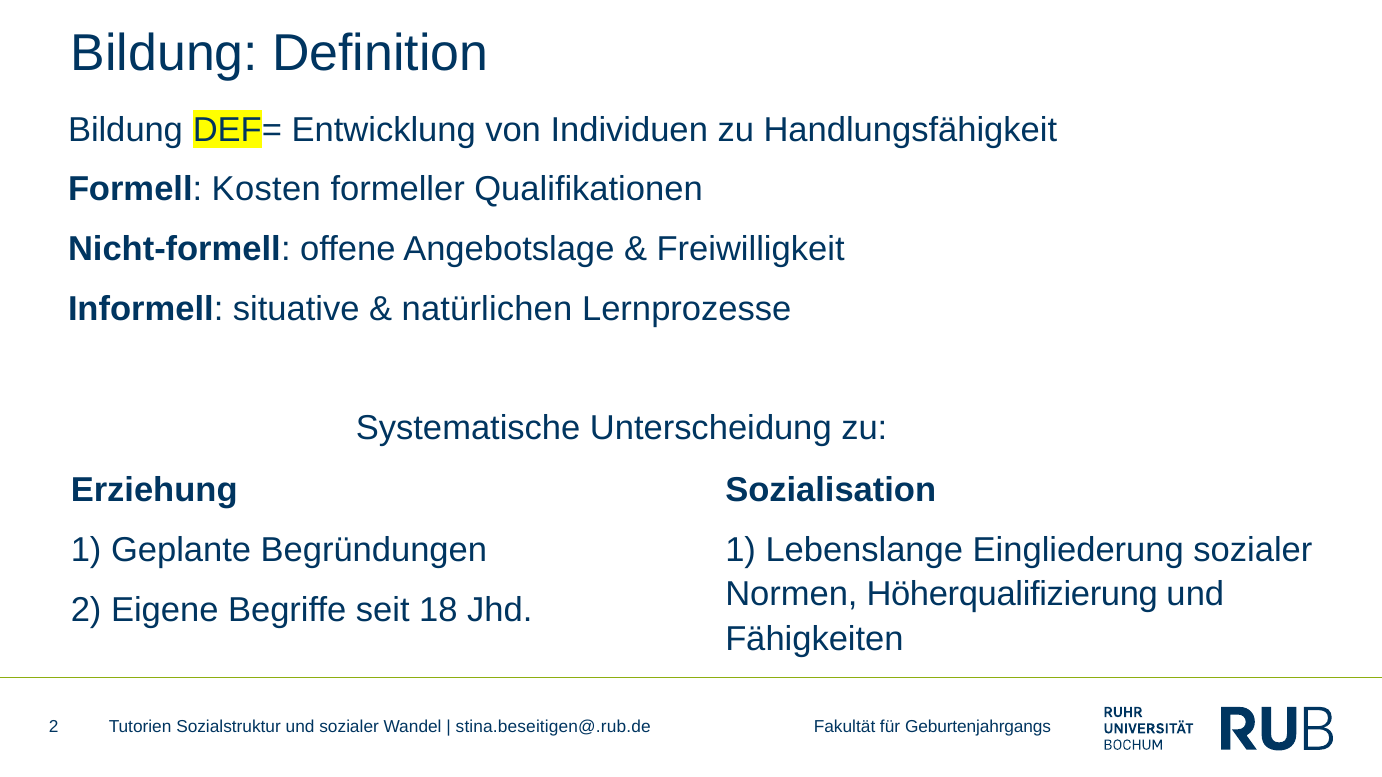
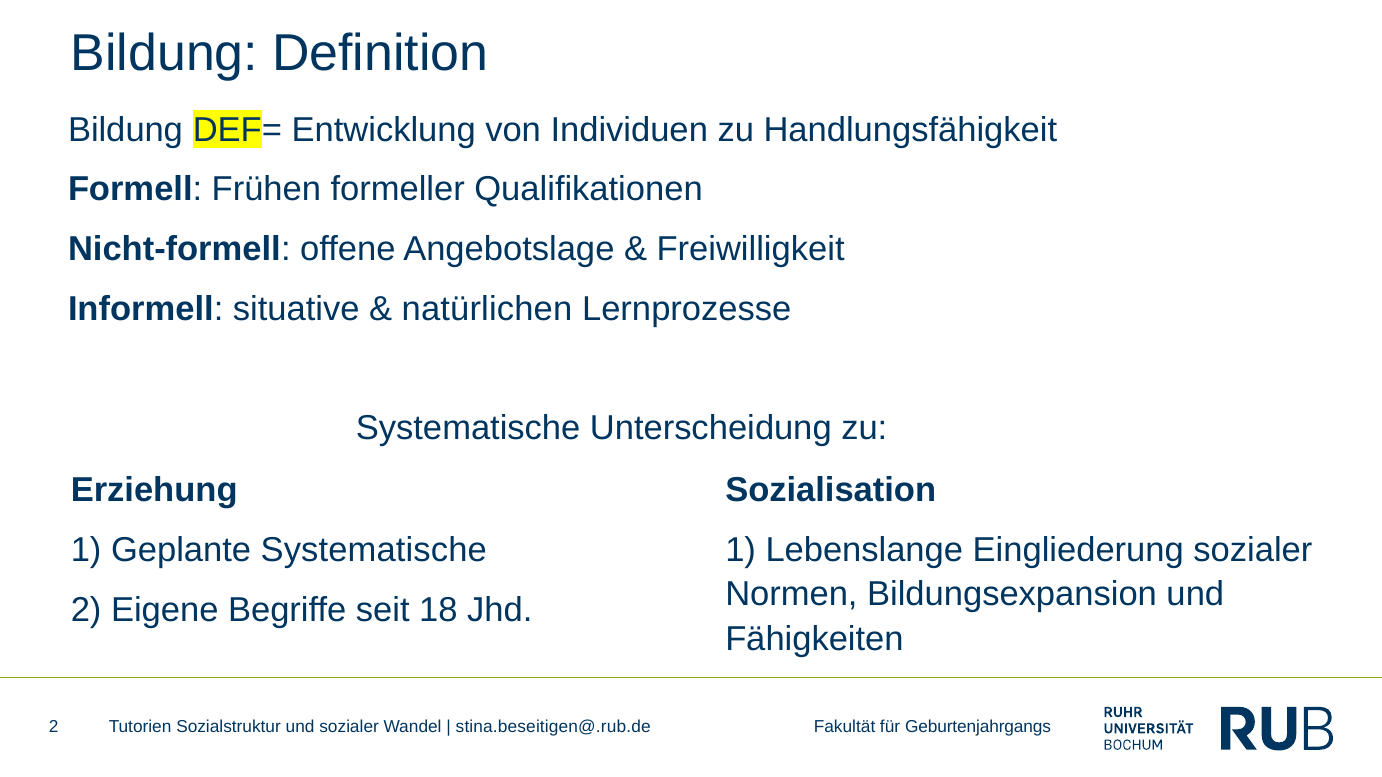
Kosten: Kosten -> Frühen
Geplante Begründungen: Begründungen -> Systematische
Höherqualifizierung: Höherqualifizierung -> Bildungsexpansion
